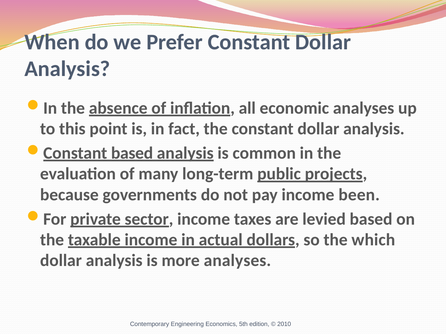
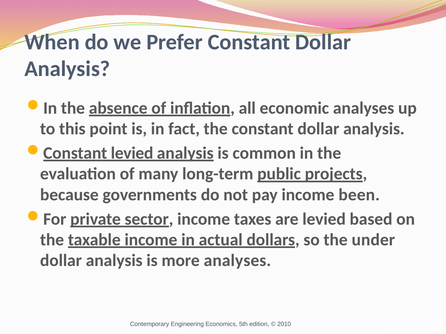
Constant based: based -> levied
which: which -> under
